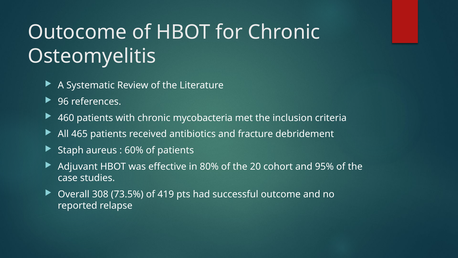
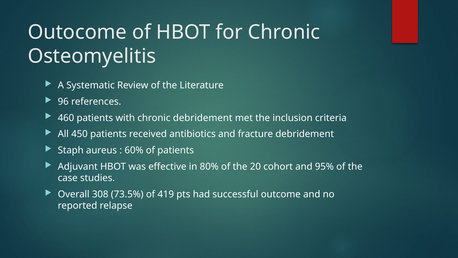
chronic mycobacteria: mycobacteria -> debridement
465: 465 -> 450
